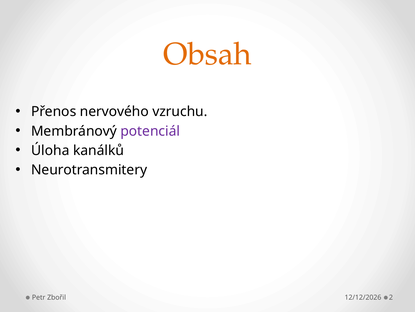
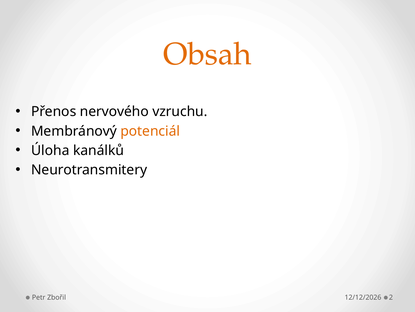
potenciál colour: purple -> orange
